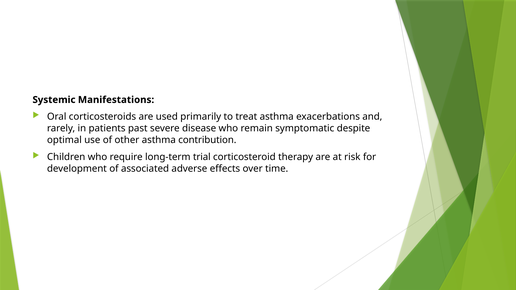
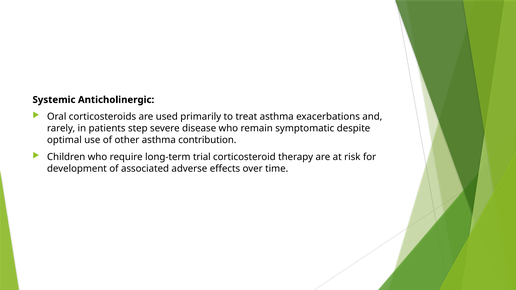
Manifestations: Manifestations -> Anticholinergic
past: past -> step
